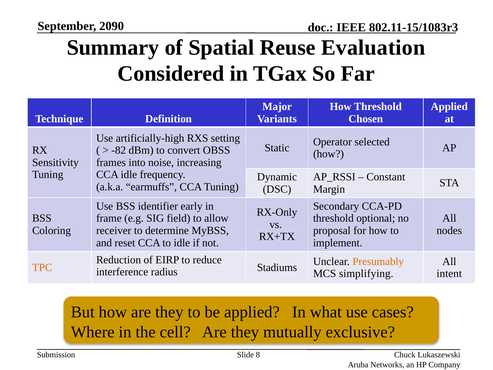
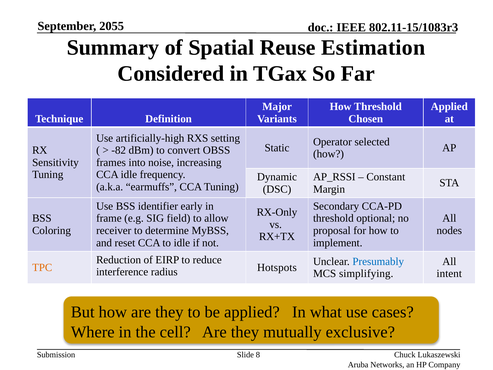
2090: 2090 -> 2055
Evaluation: Evaluation -> Estimation
Presumably colour: orange -> blue
Stadiums: Stadiums -> Hotspots
